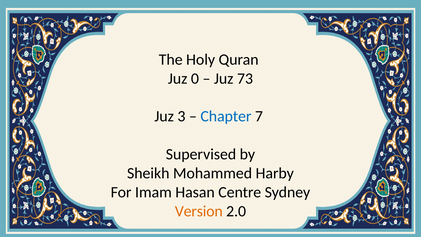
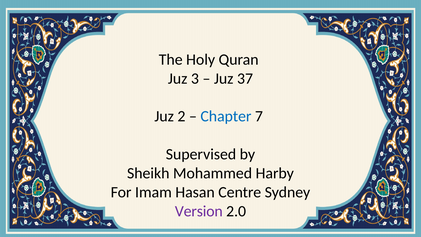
0: 0 -> 3
73: 73 -> 37
3: 3 -> 2
Version colour: orange -> purple
